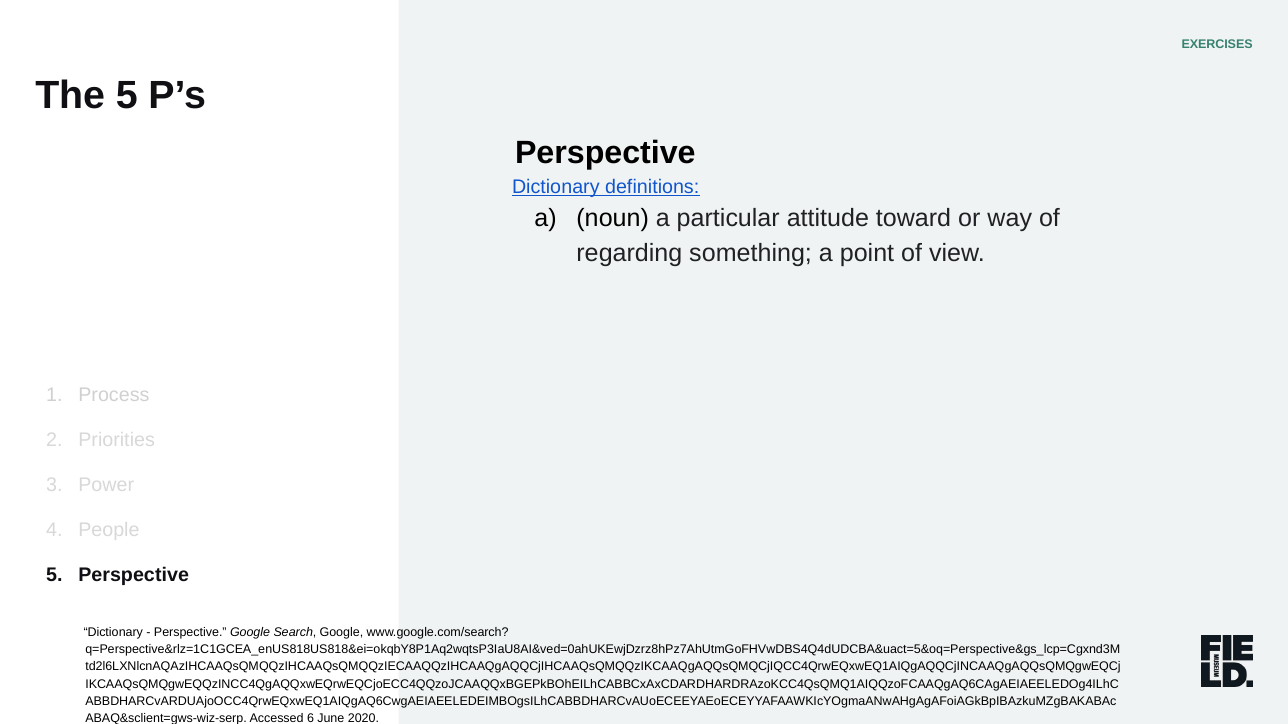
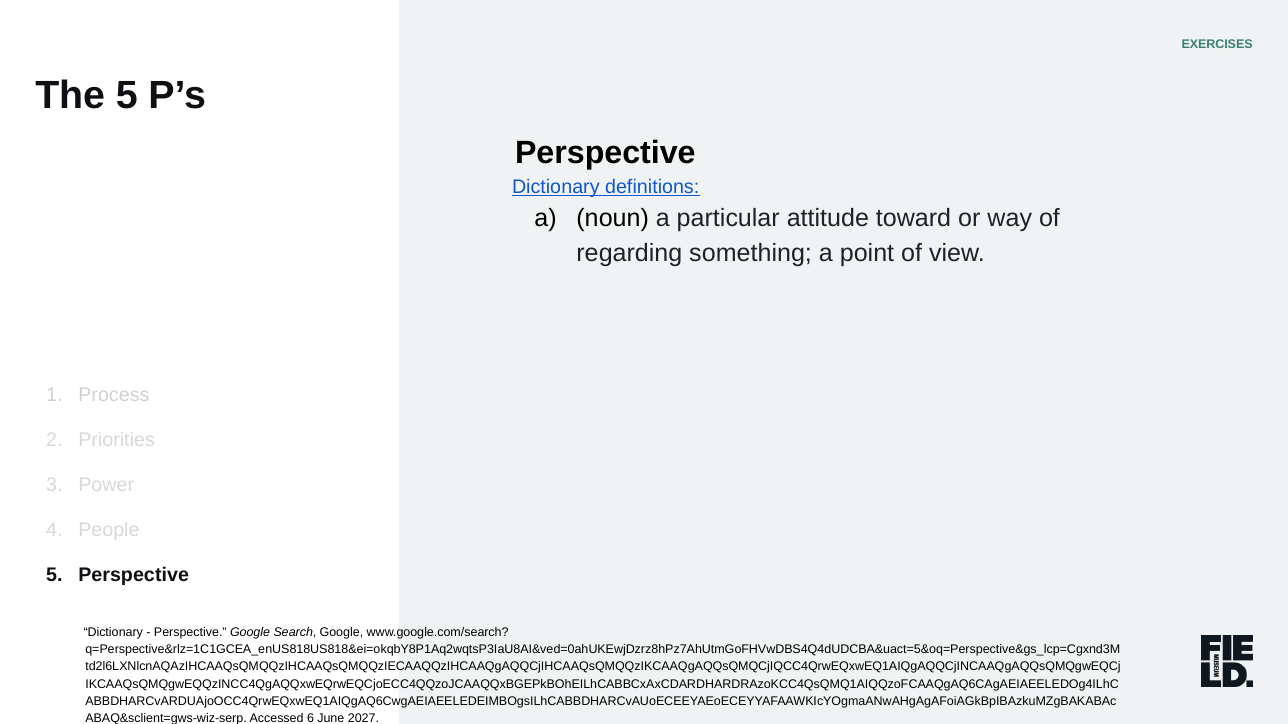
2020: 2020 -> 2027
